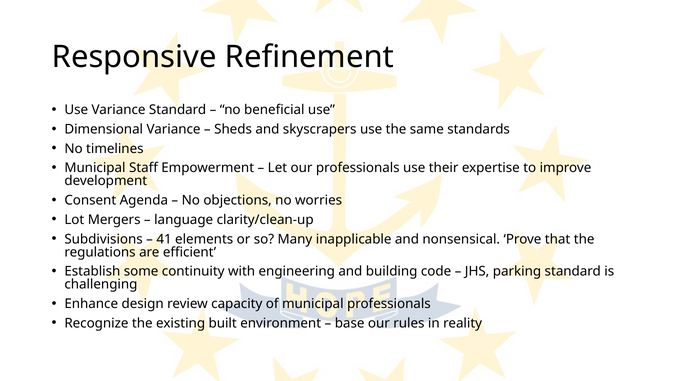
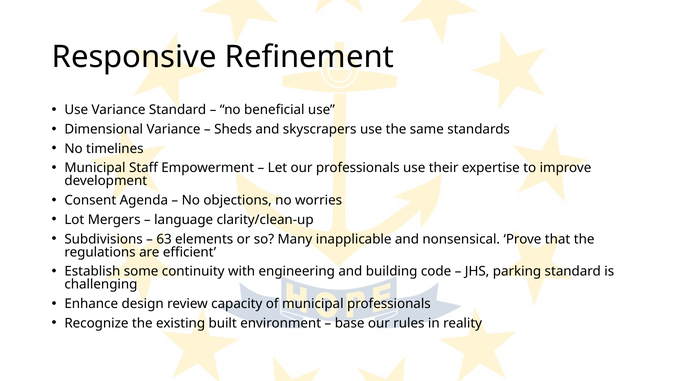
41: 41 -> 63
